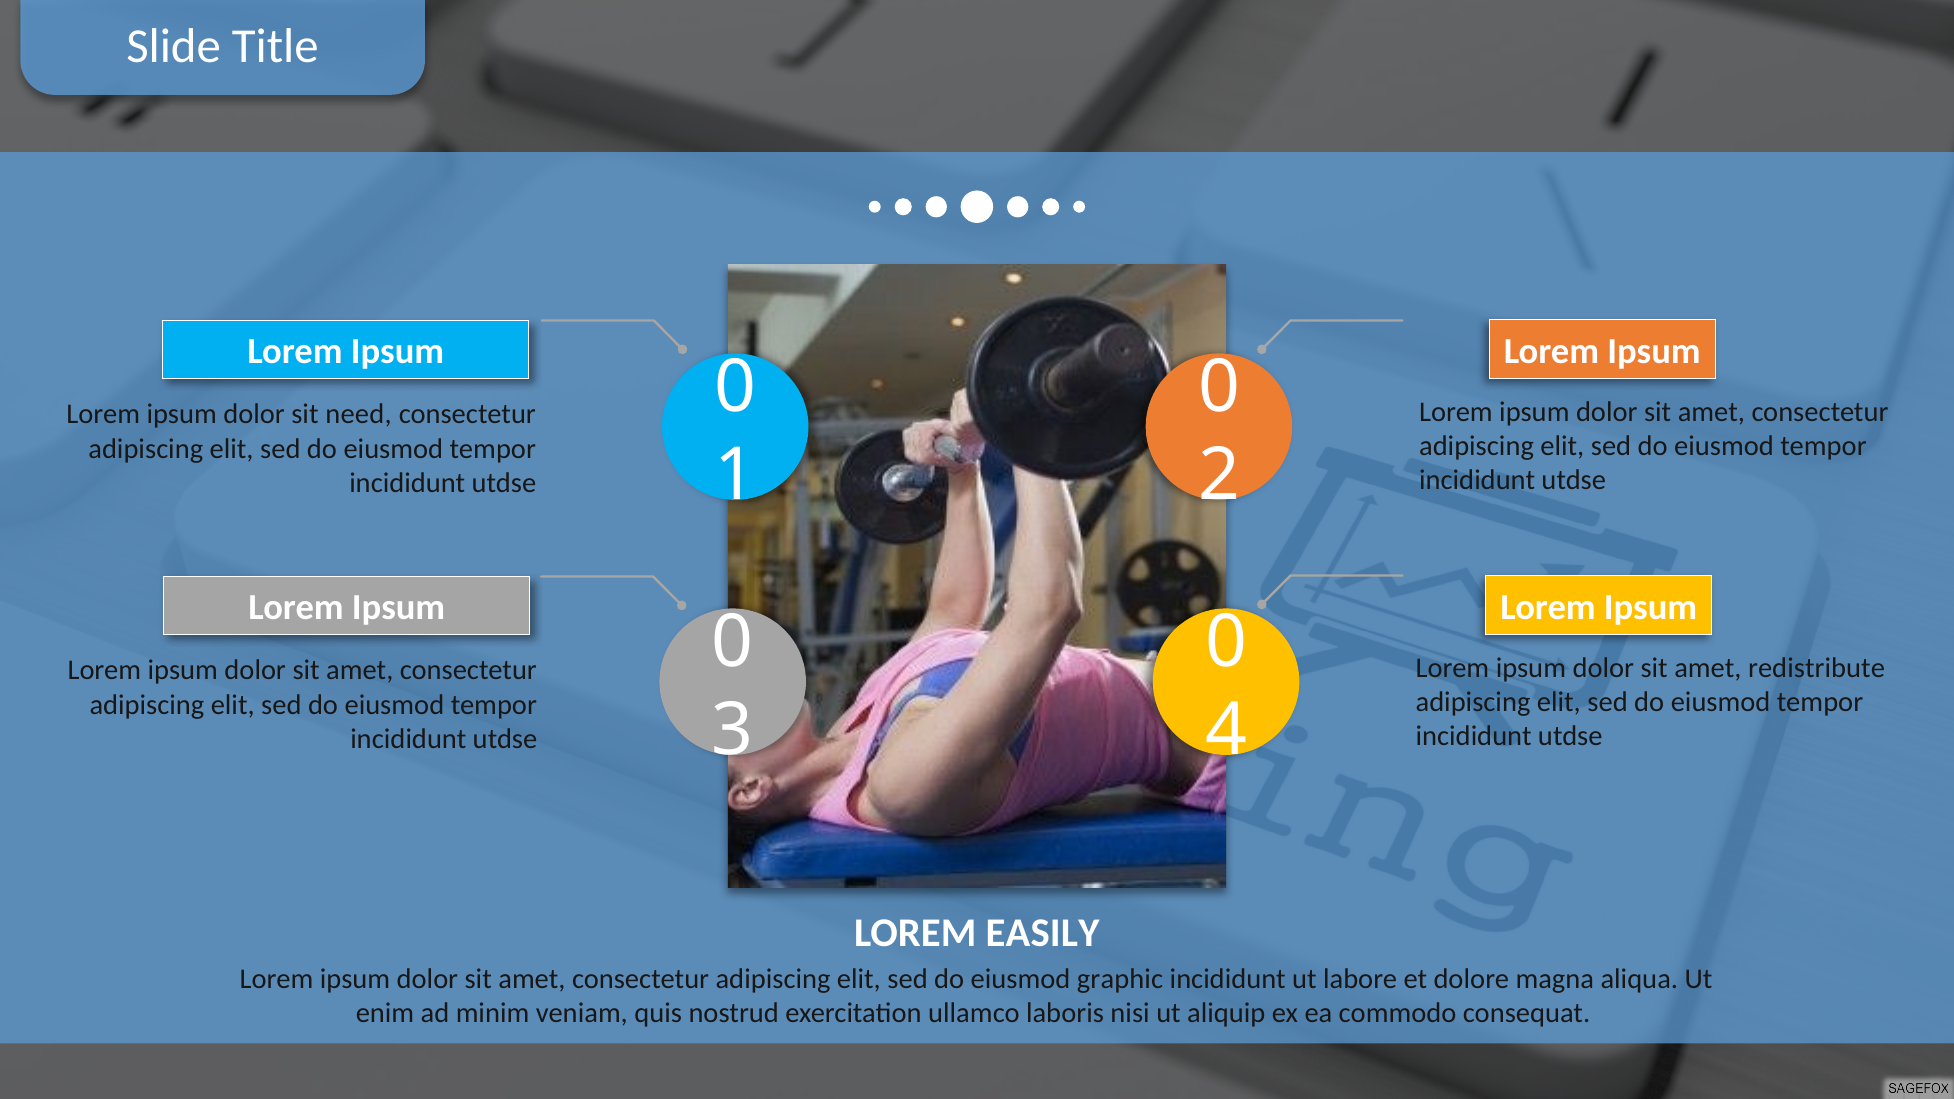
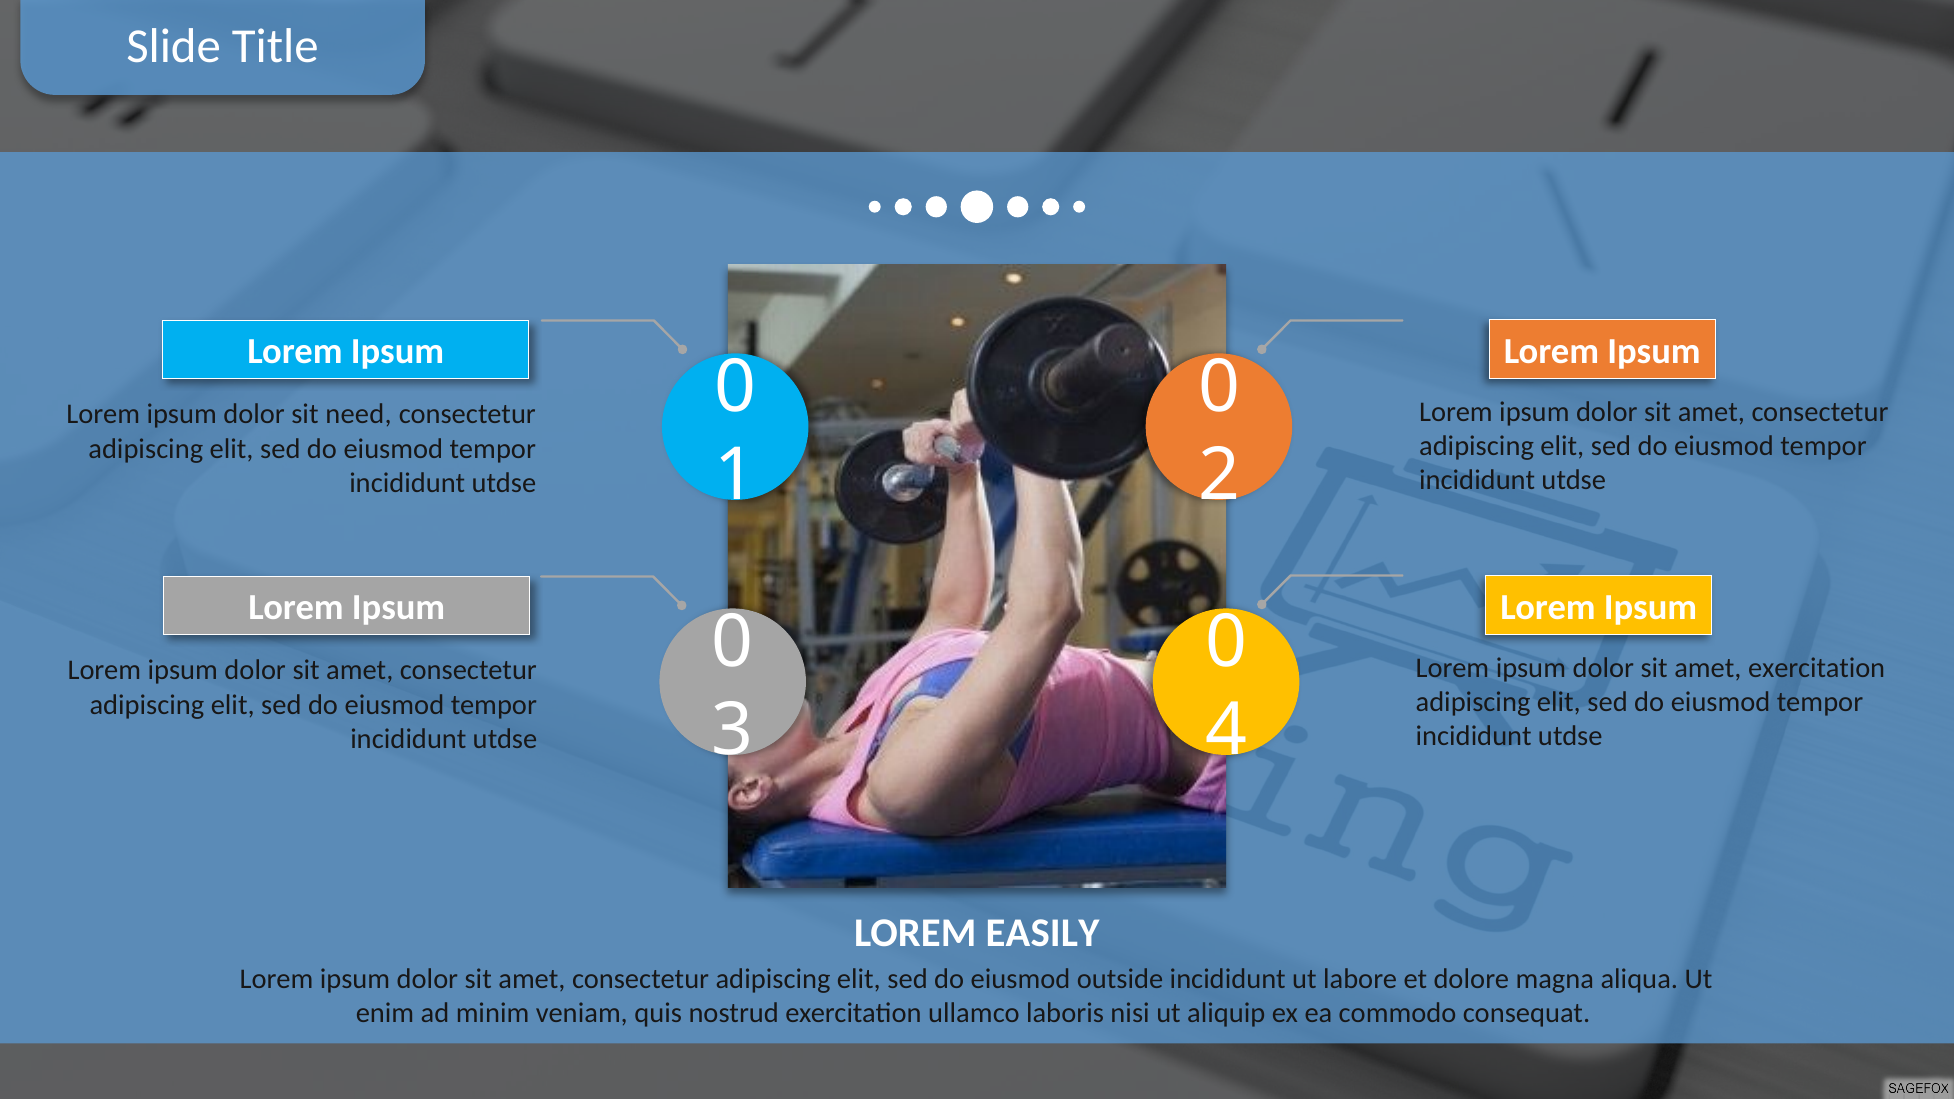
amet redistribute: redistribute -> exercitation
graphic: graphic -> outside
